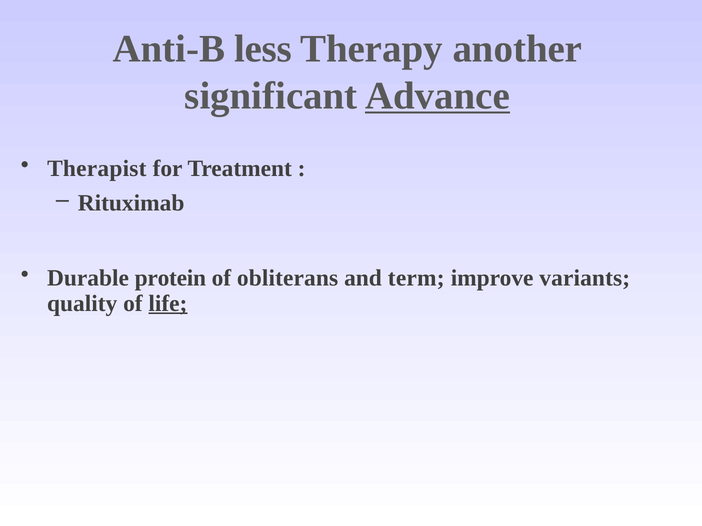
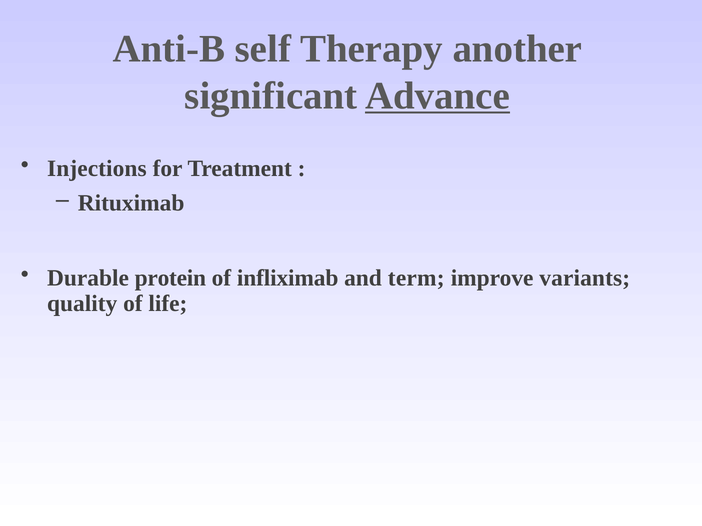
less: less -> self
Therapist: Therapist -> Injections
obliterans: obliterans -> infliximab
life underline: present -> none
